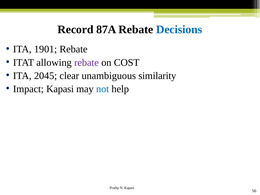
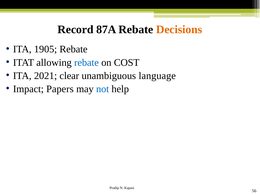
Decisions colour: blue -> orange
1901: 1901 -> 1905
rebate at (86, 62) colour: purple -> blue
2045: 2045 -> 2021
similarity: similarity -> language
Impact Kapasi: Kapasi -> Papers
